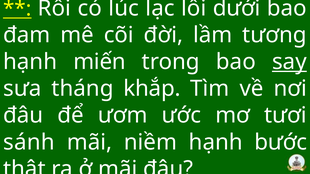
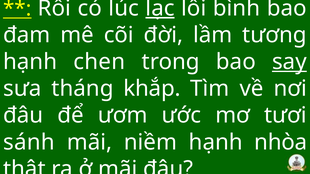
lạc underline: none -> present
dưới: dưới -> bình
miến: miến -> chen
bước: bước -> nhòa
